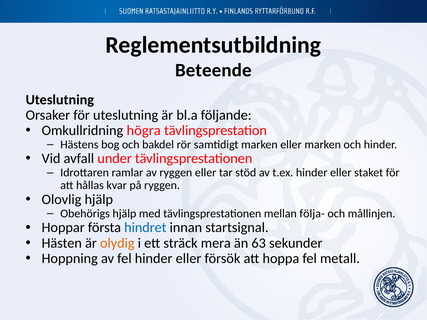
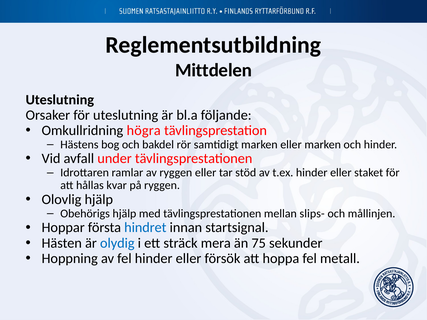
Beteende: Beteende -> Mittdelen
följa-: följa- -> slips-
olydig colour: orange -> blue
63: 63 -> 75
